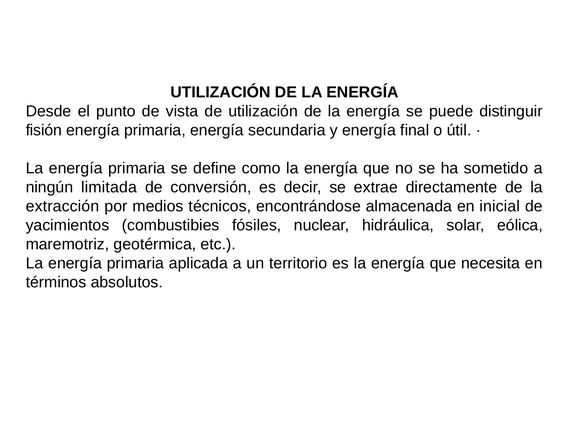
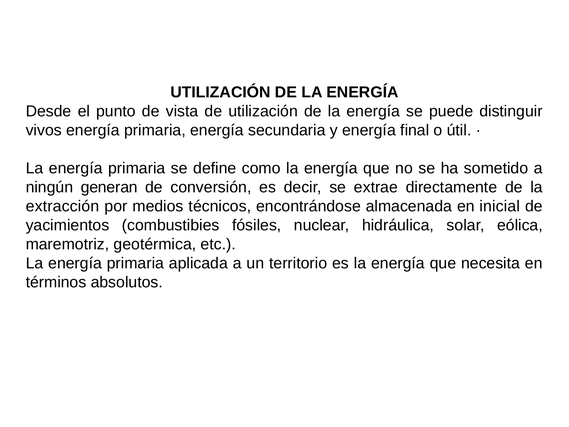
fisión: fisión -> vivos
limitada: limitada -> generan
